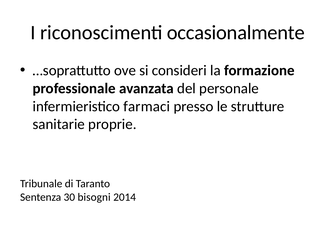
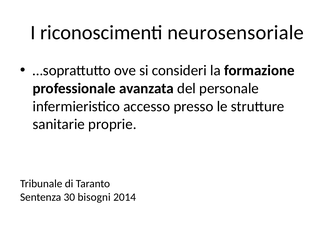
occasionalmente: occasionalmente -> neurosensoriale
farmaci: farmaci -> accesso
